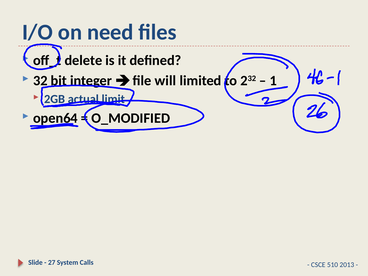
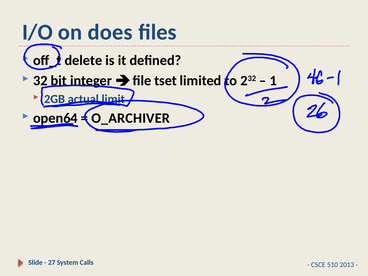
need: need -> does
will: will -> tset
O_MODIFIED: O_MODIFIED -> O_ARCHIVER
